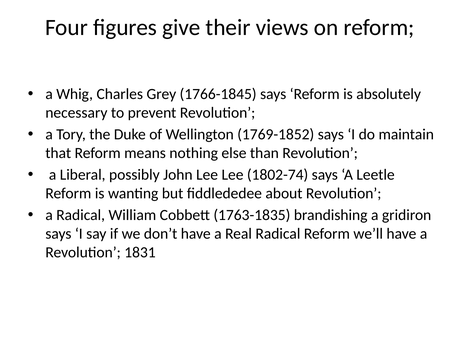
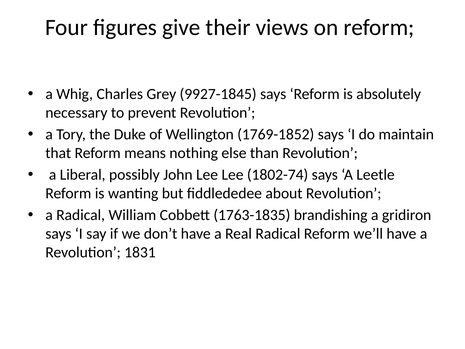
1766-1845: 1766-1845 -> 9927-1845
